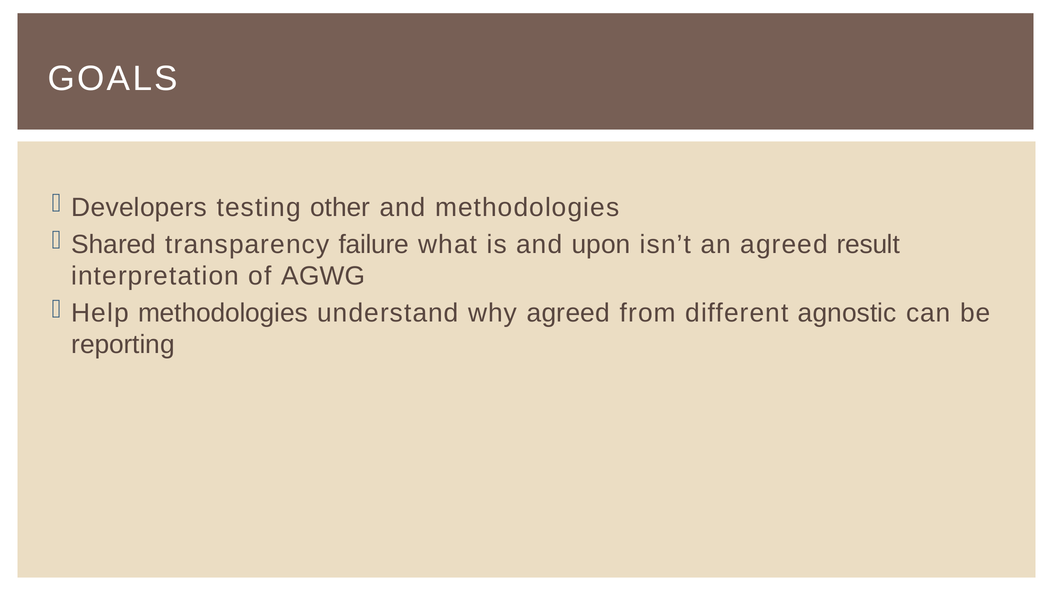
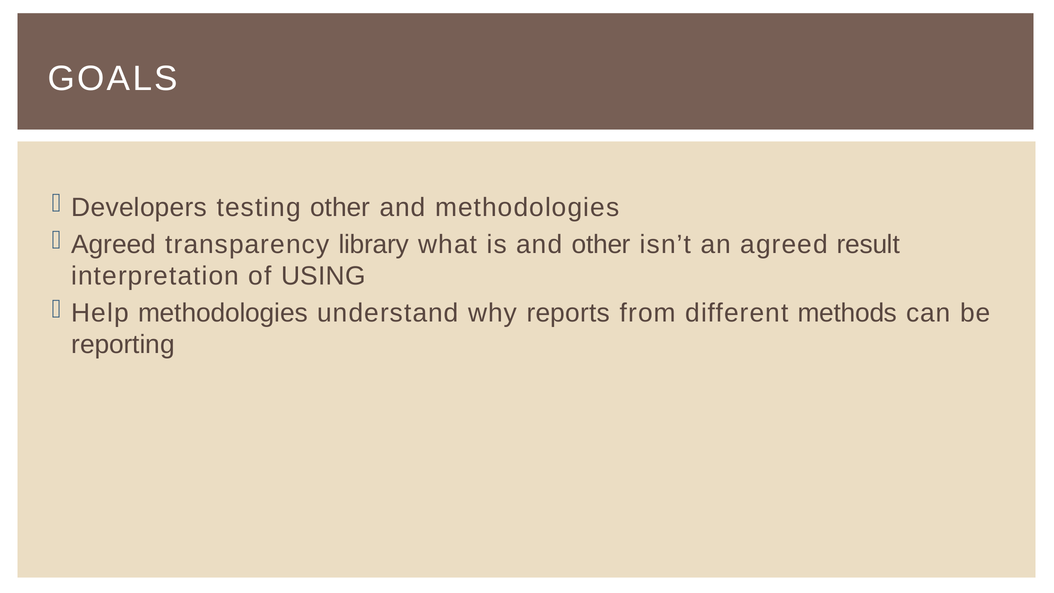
Shared at (114, 244): Shared -> Agreed
failure: failure -> library
and upon: upon -> other
AGWG: AGWG -> USING
why agreed: agreed -> reports
agnostic: agnostic -> methods
